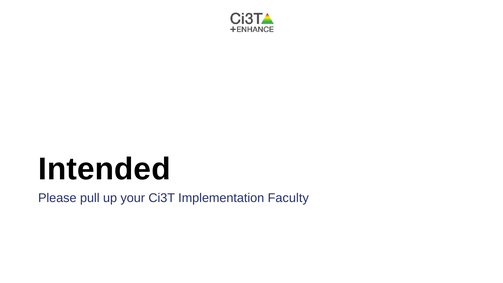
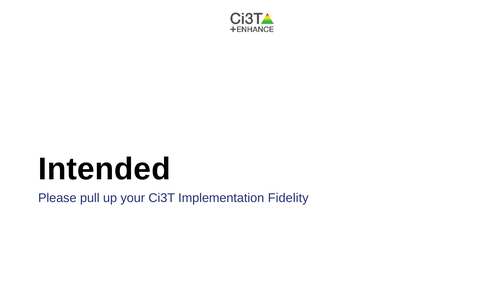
Faculty: Faculty -> Fidelity
